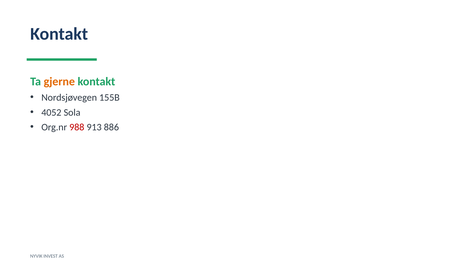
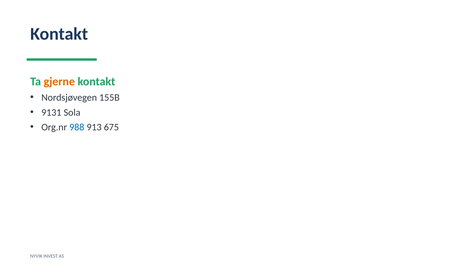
4052: 4052 -> 9131
988 colour: red -> blue
886: 886 -> 675
